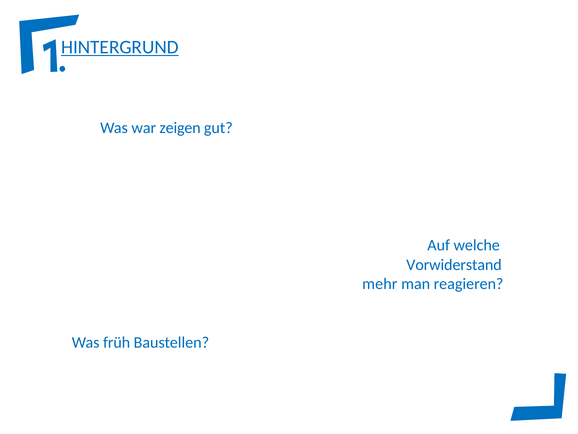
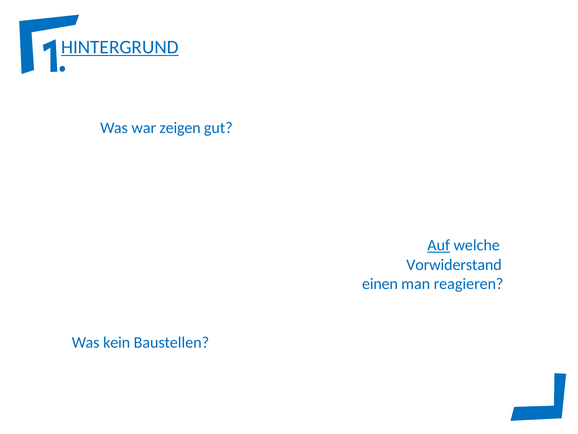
Auf underline: none -> present
mehr: mehr -> einen
früh: früh -> kein
